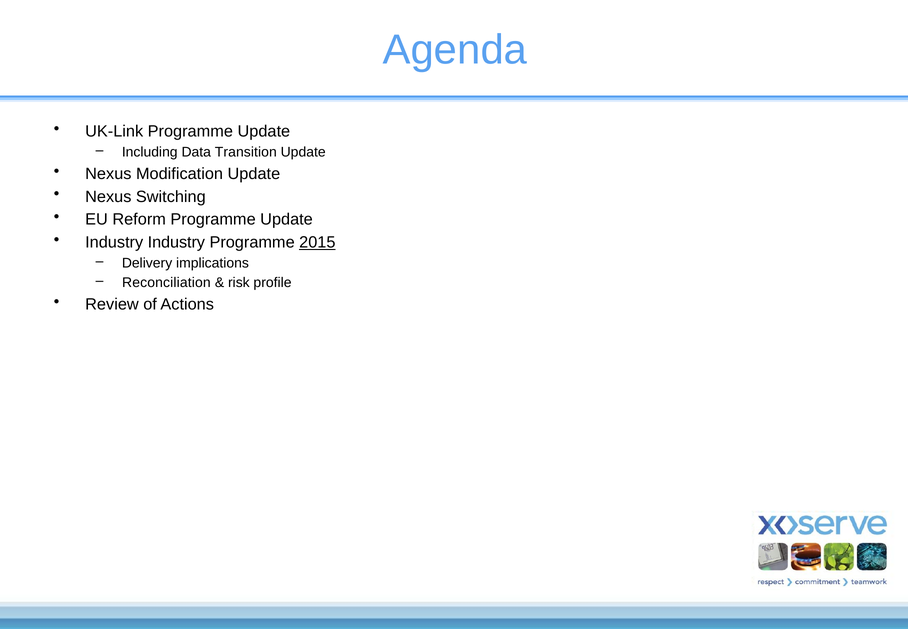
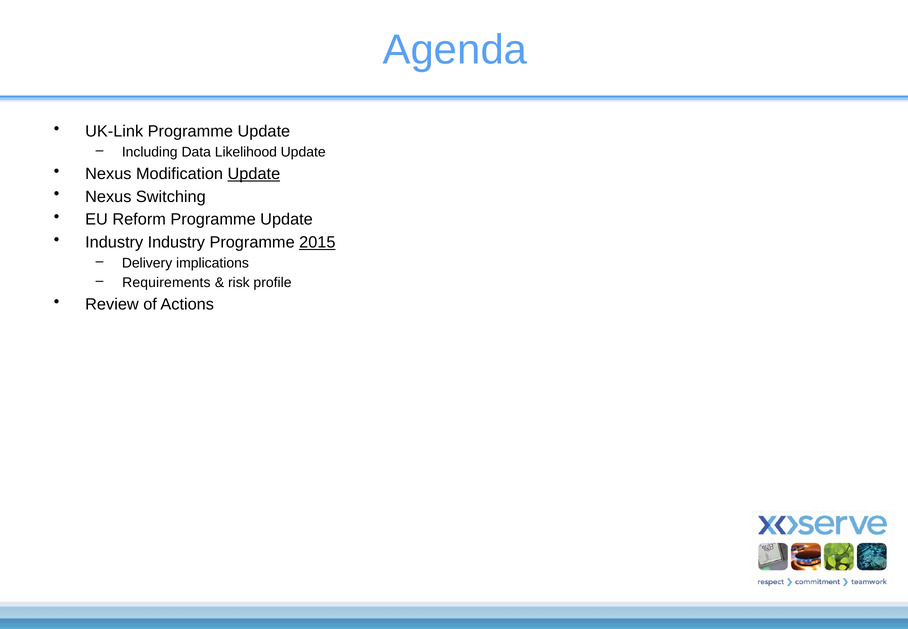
Transition: Transition -> Likelihood
Update at (254, 174) underline: none -> present
Reconciliation: Reconciliation -> Requirements
